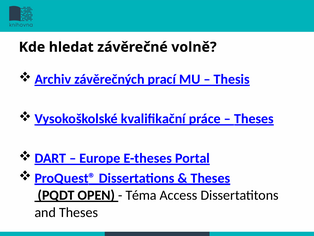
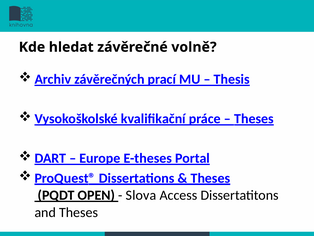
Téma: Téma -> Slova
